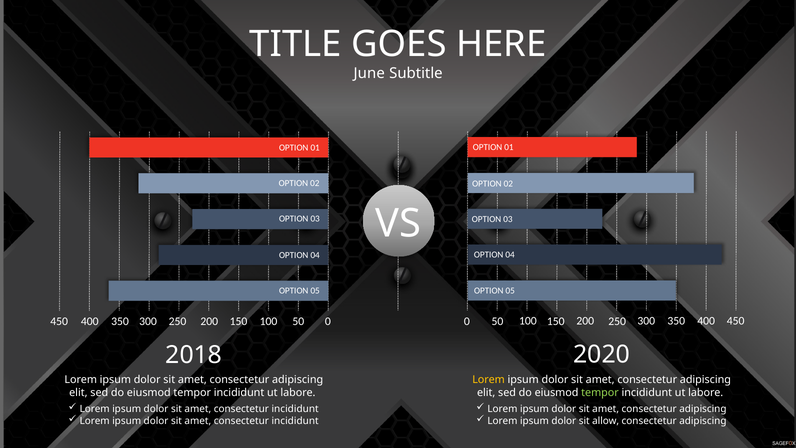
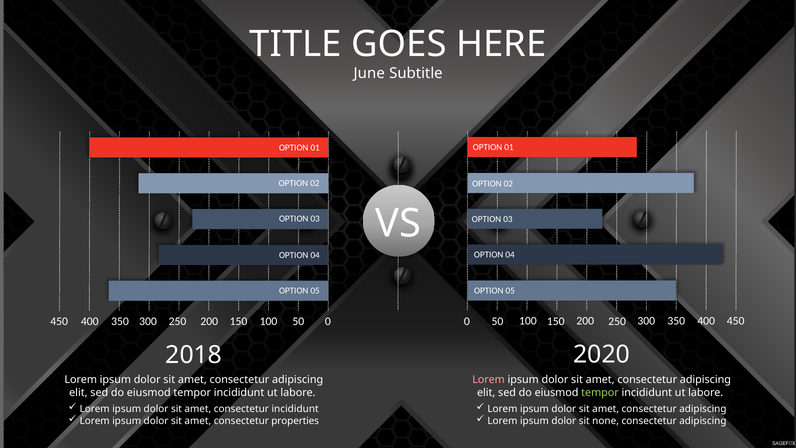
Lorem at (489, 379) colour: yellow -> pink
allow: allow -> none
incididunt at (295, 421): incididunt -> properties
